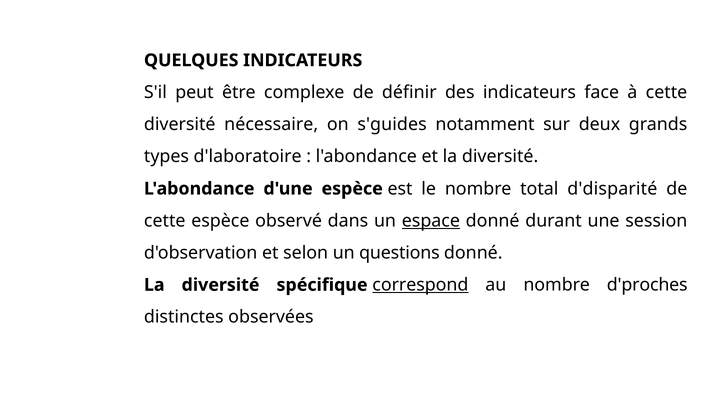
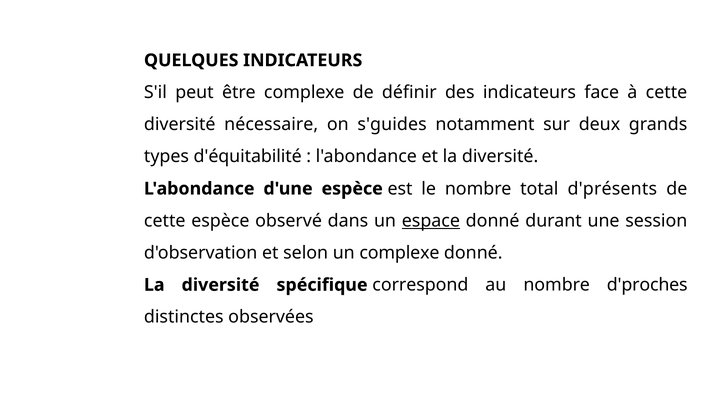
d'laboratoire: d'laboratoire -> d'équitabilité
d'disparité: d'disparité -> d'présents
un questions: questions -> complexe
correspond underline: present -> none
